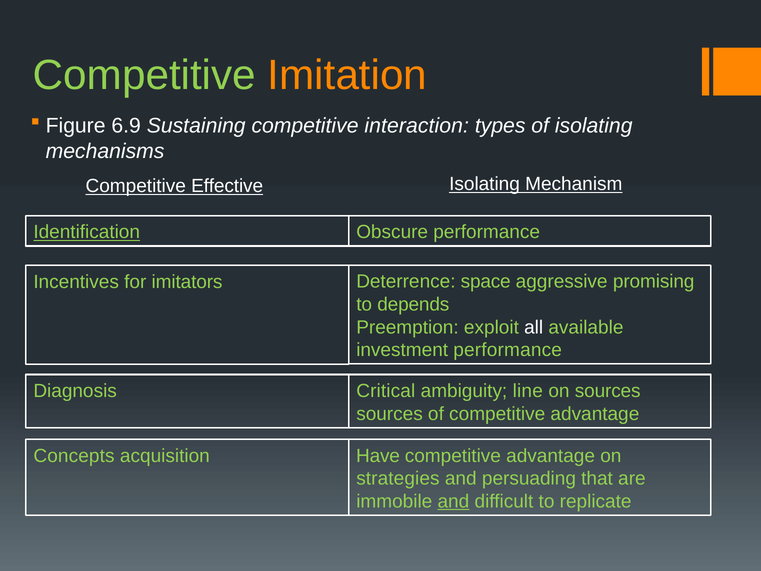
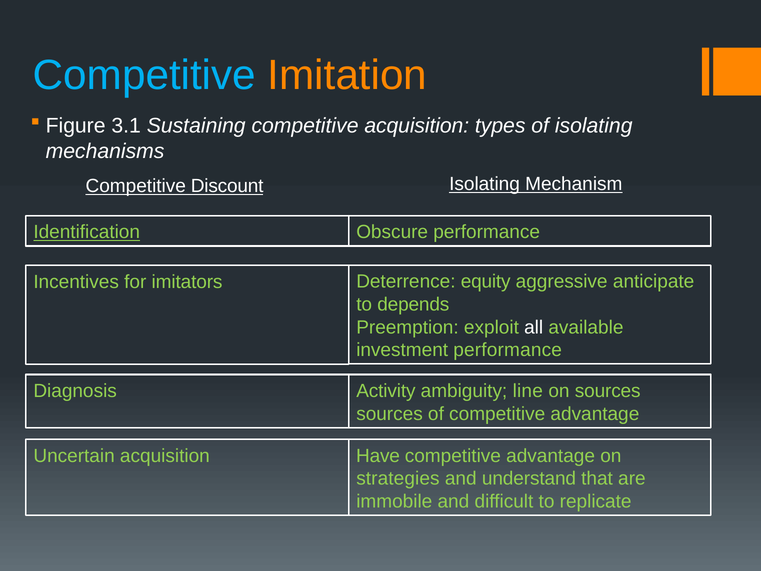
Competitive at (144, 75) colour: light green -> light blue
6.9: 6.9 -> 3.1
competitive interaction: interaction -> acquisition
Effective: Effective -> Discount
space: space -> equity
promising: promising -> anticipate
Critical: Critical -> Activity
Concepts: Concepts -> Uncertain
persuading: persuading -> understand
and at (453, 501) underline: present -> none
